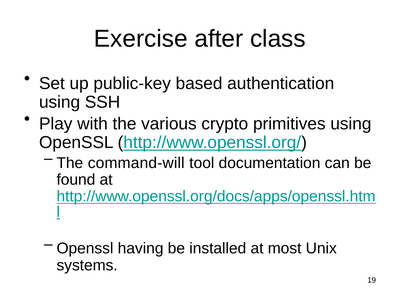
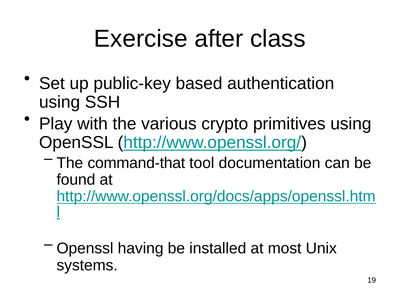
command-will: command-will -> command-that
